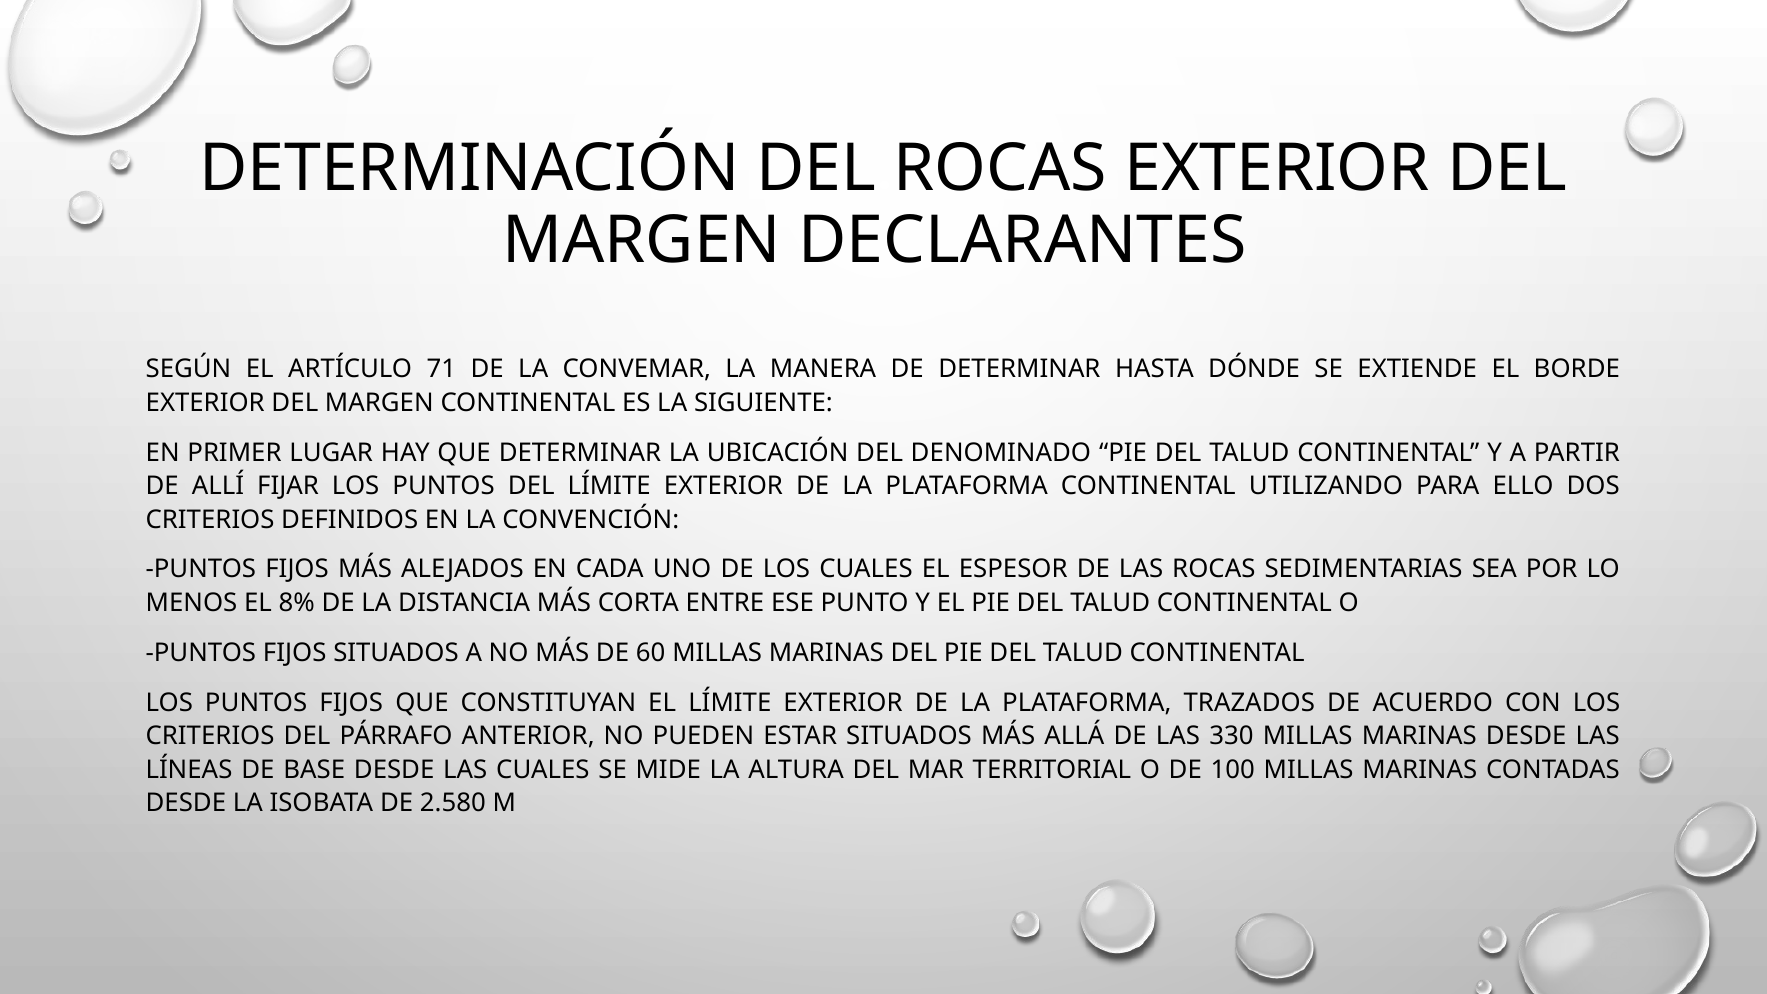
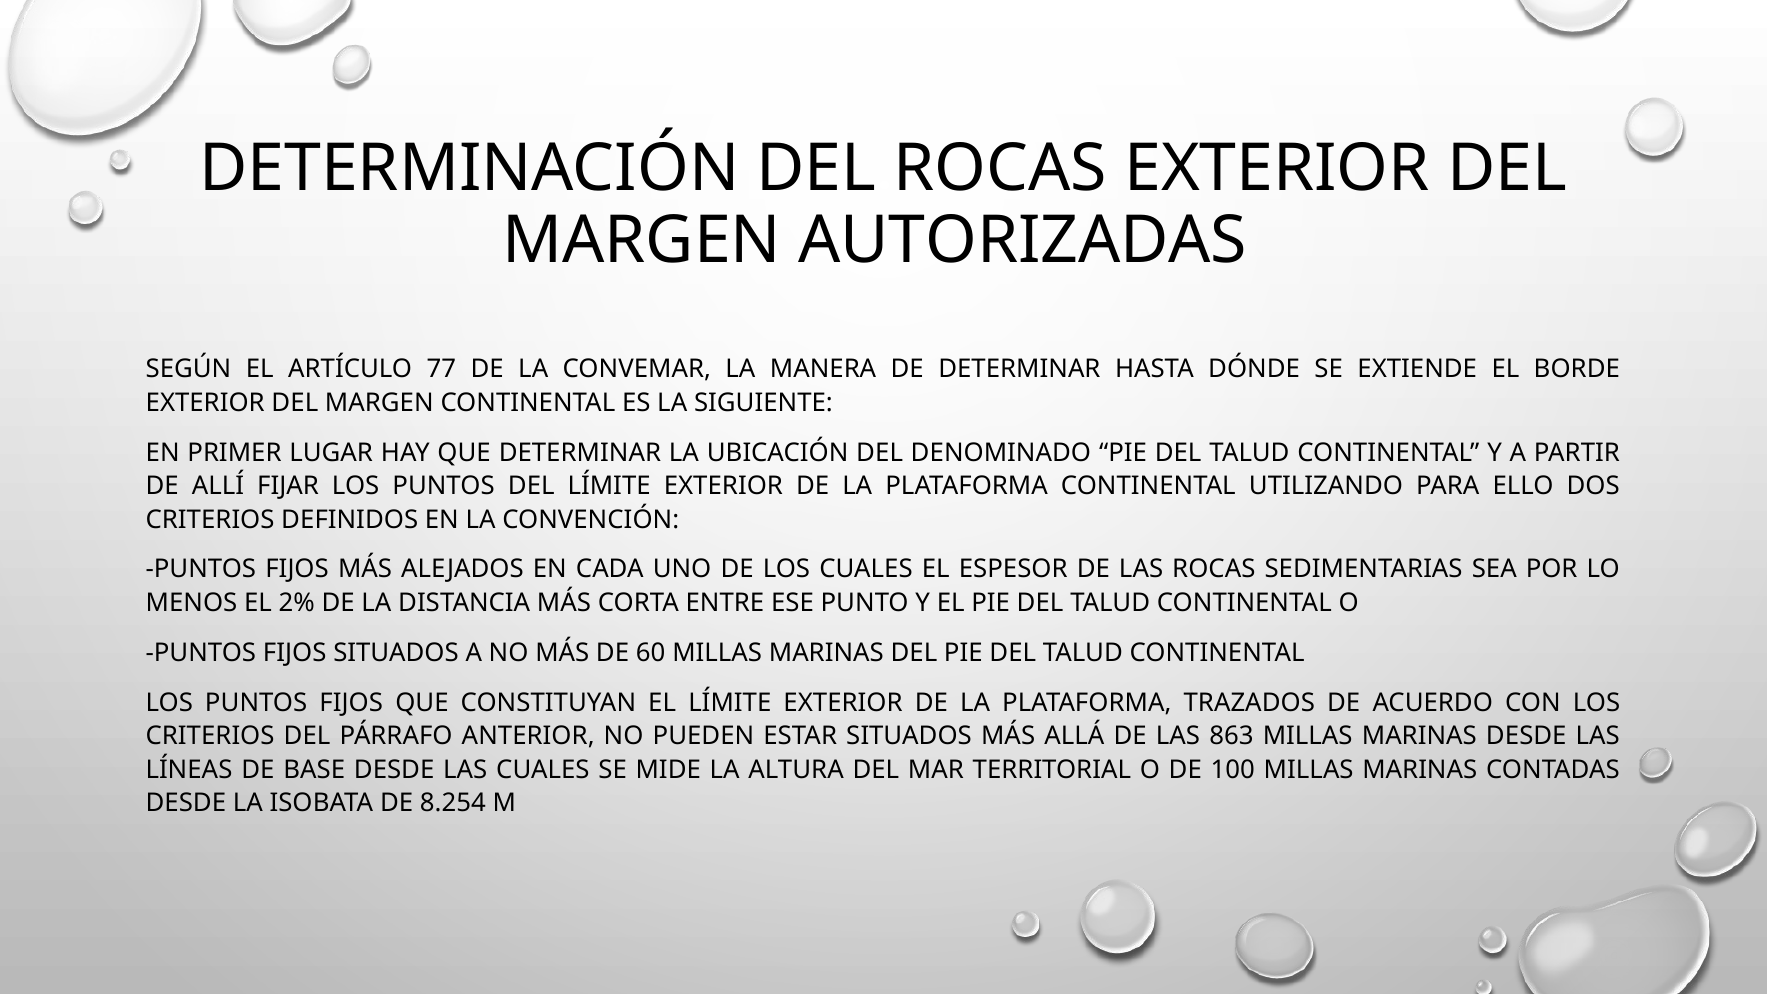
DECLARANTES: DECLARANTES -> AUTORIZADAS
71: 71 -> 77
8%: 8% -> 2%
330: 330 -> 863
2.580: 2.580 -> 8.254
